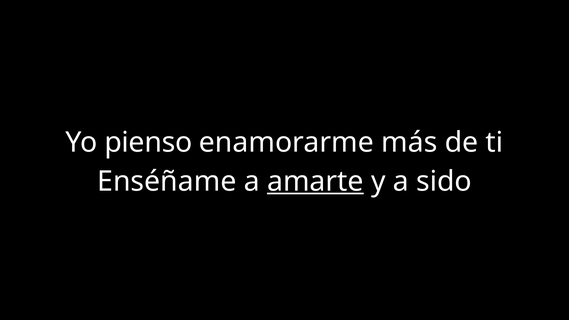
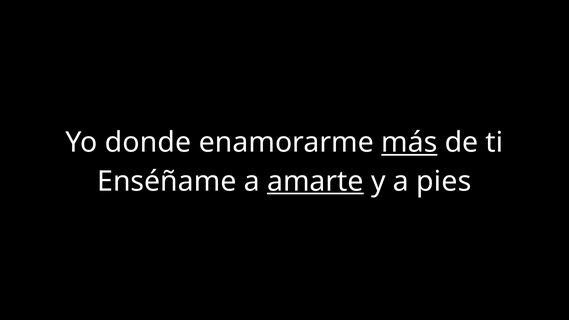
pienso: pienso -> donde
más underline: none -> present
sido: sido -> pies
